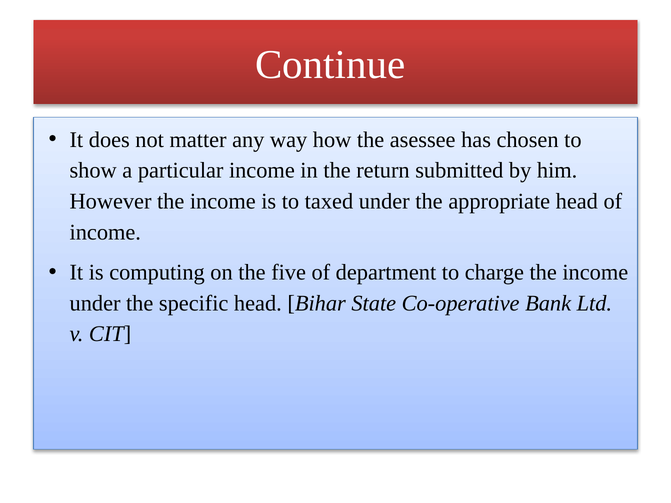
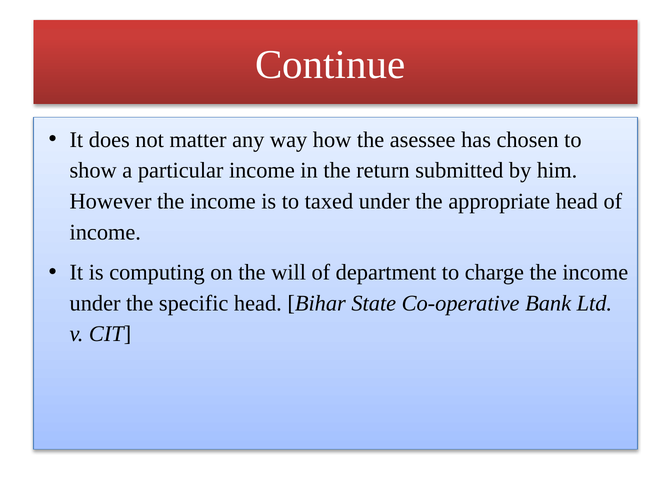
five: five -> will
